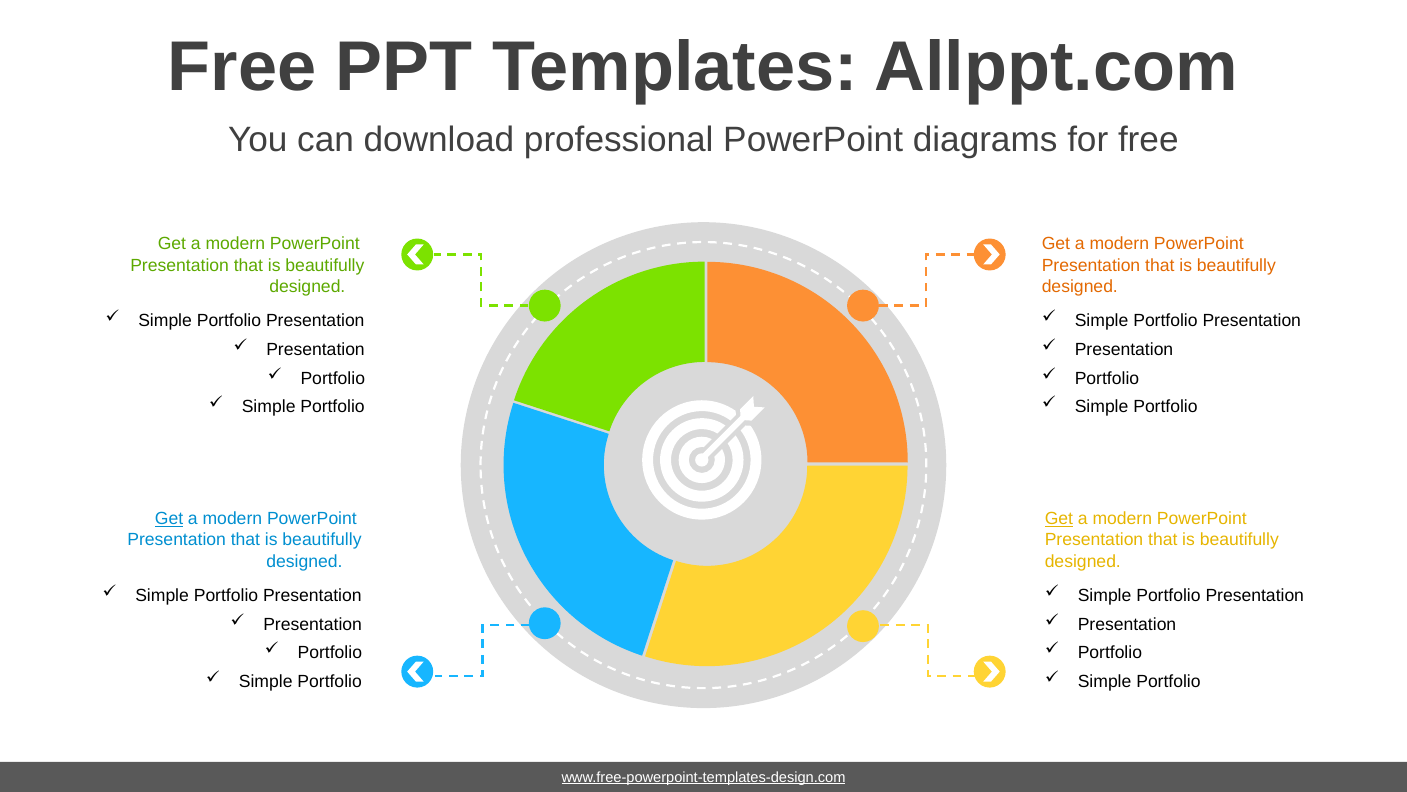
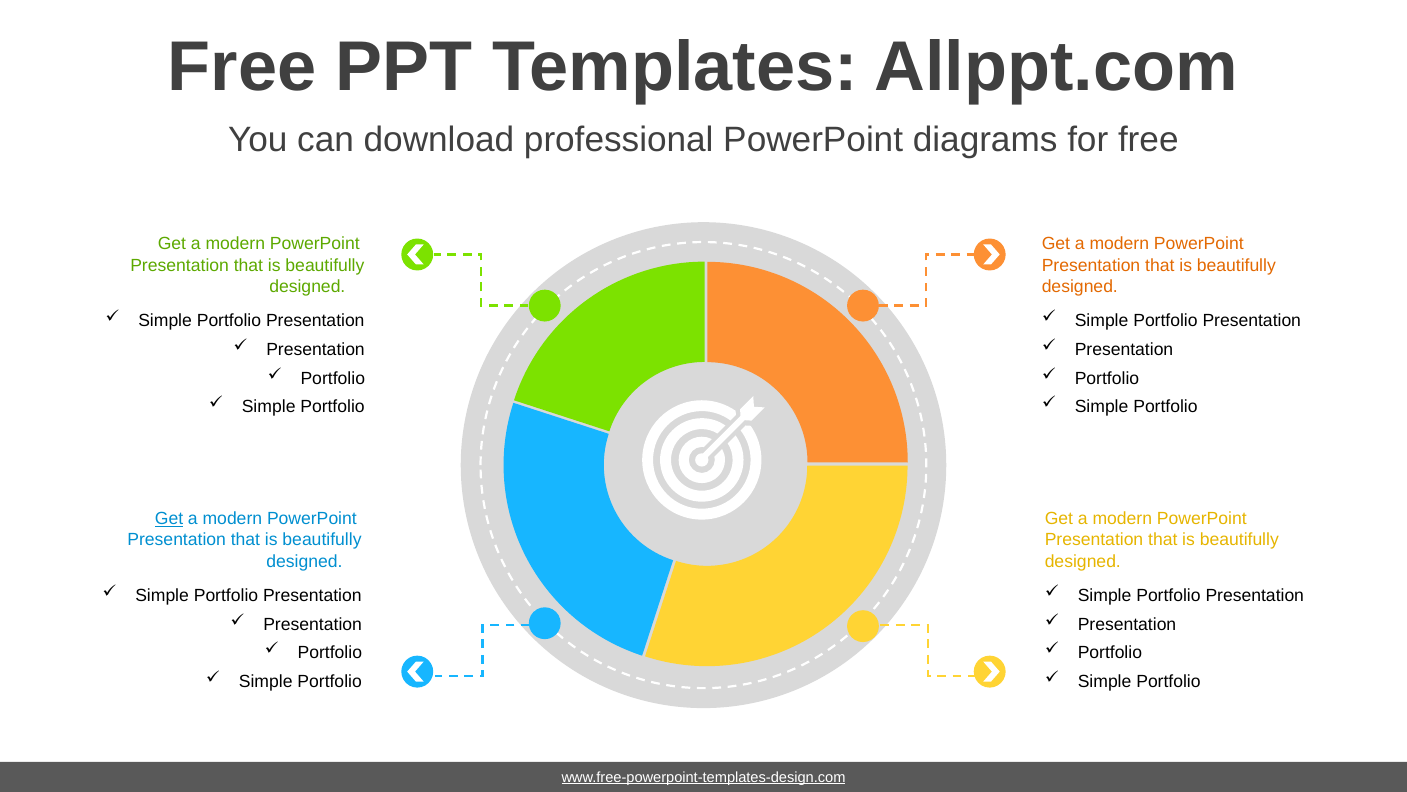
Get at (1059, 519) underline: present -> none
